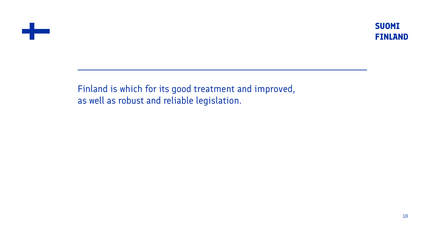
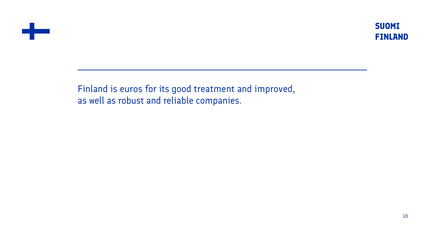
which: which -> euros
legislation: legislation -> companies
